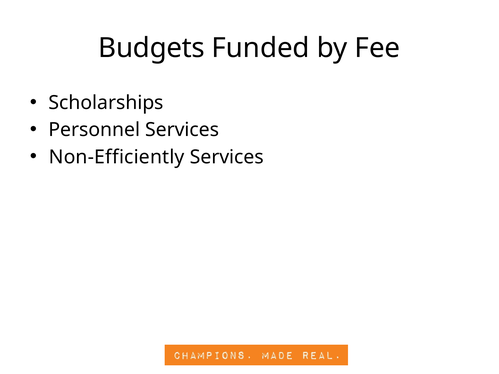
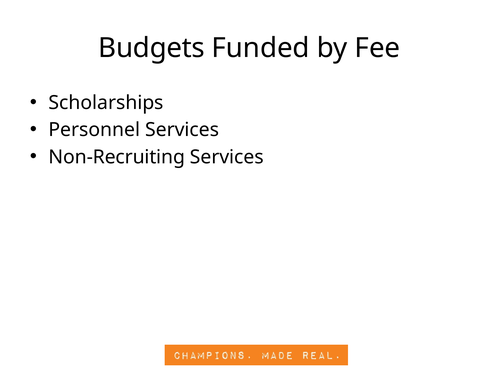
Non-Efficiently: Non-Efficiently -> Non-Recruiting
